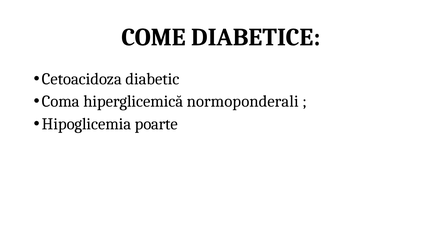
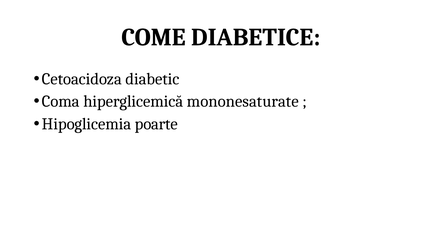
normoponderali: normoponderali -> mononesaturate
